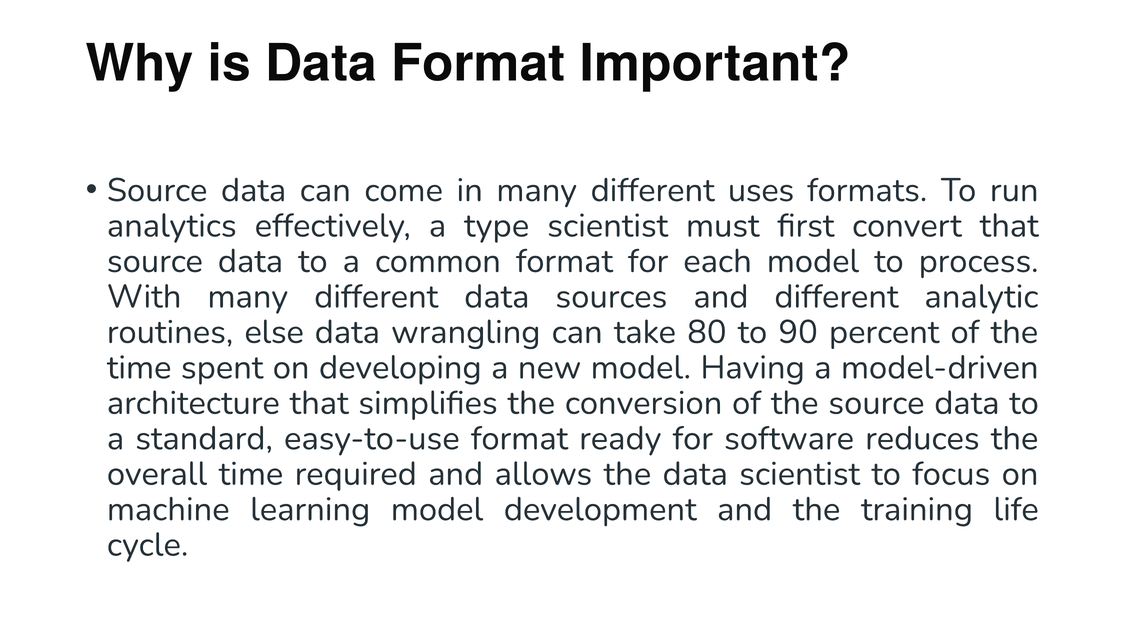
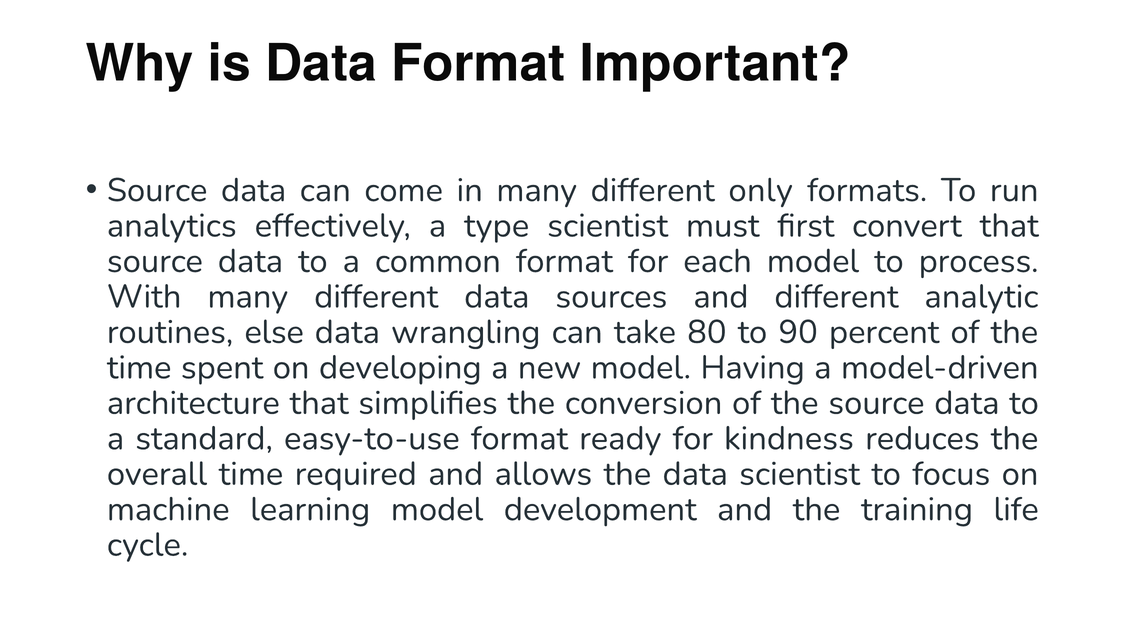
uses: uses -> only
software: software -> kindness
